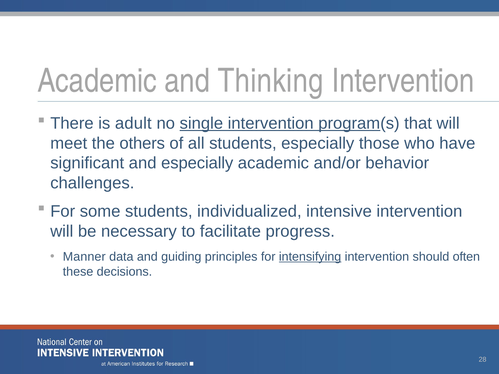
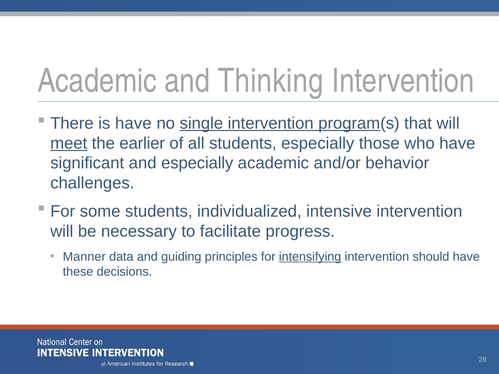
is adult: adult -> have
meet underline: none -> present
others: others -> earlier
should often: often -> have
